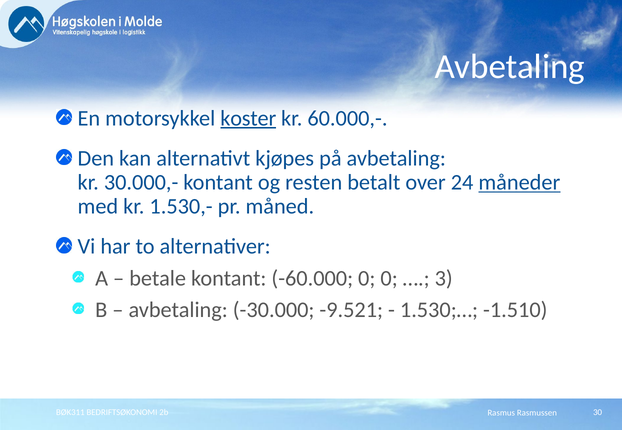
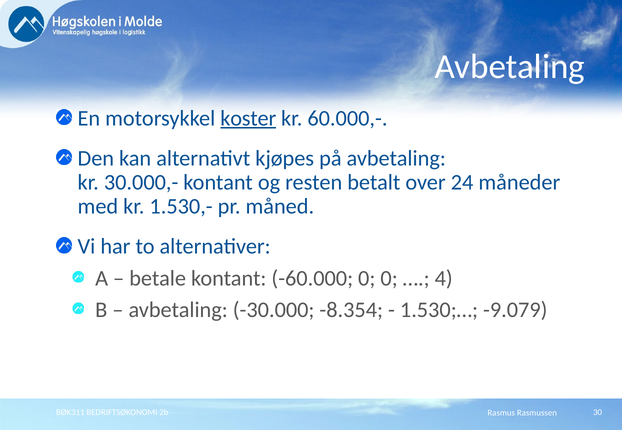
måneder underline: present -> none
3: 3 -> 4
-9.521: -9.521 -> -8.354
-1.510: -1.510 -> -9.079
